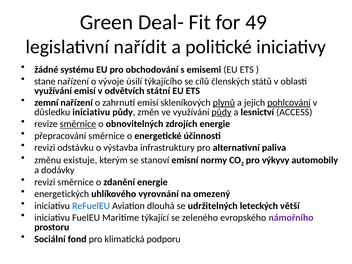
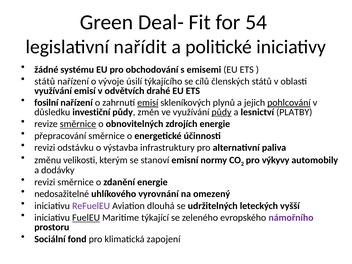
49: 49 -> 54
stane at (45, 81): stane -> států
státní: státní -> drahé
zemní: zemní -> fosilní
emisí at (148, 103) underline: none -> present
plynů underline: present -> none
důsledku iniciativu: iniciativu -> investiční
ACCESS: ACCESS -> PLATBY
existuje: existuje -> velikosti
energetických: energetických -> nedosažitelné
ReFuelEU colour: blue -> purple
větší: větší -> vyšší
FuelEU underline: none -> present
podporu: podporu -> zapojení
